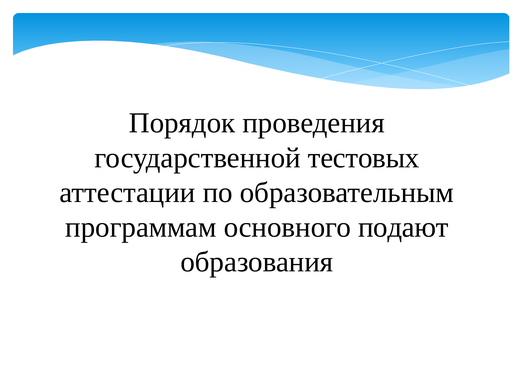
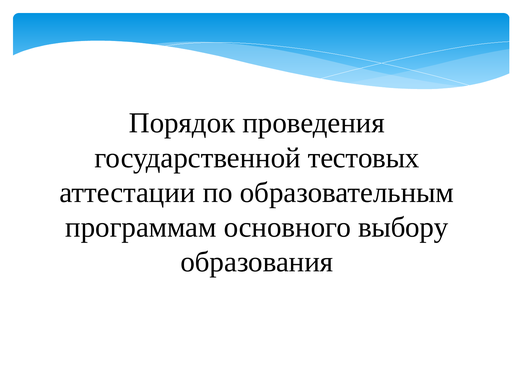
подают: подают -> выбору
